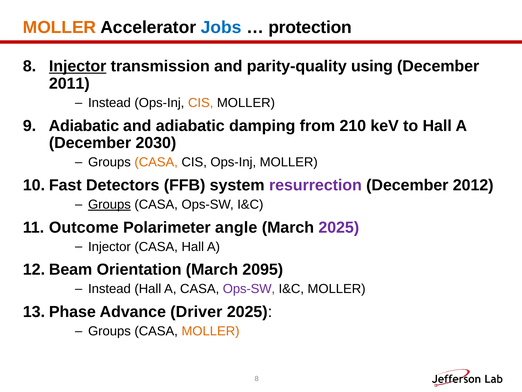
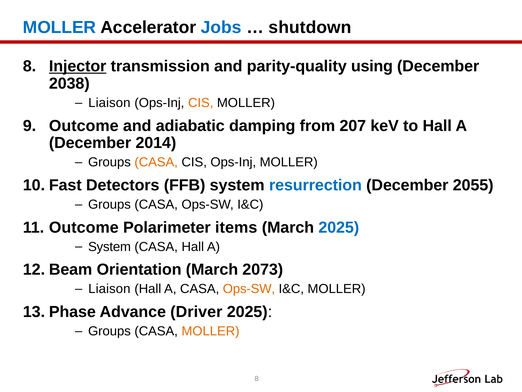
MOLLER at (60, 28) colour: orange -> blue
protection: protection -> shutdown
2011: 2011 -> 2038
Instead at (109, 103): Instead -> Liaison
Adiabatic at (84, 126): Adiabatic -> Outcome
210: 210 -> 207
2030: 2030 -> 2014
resurrection colour: purple -> blue
2012: 2012 -> 2055
Groups at (109, 204) underline: present -> none
angle: angle -> items
2025 at (339, 227) colour: purple -> blue
Injector at (109, 246): Injector -> System
2095: 2095 -> 2073
Instead at (109, 289): Instead -> Liaison
Ops-SW at (249, 289) colour: purple -> orange
